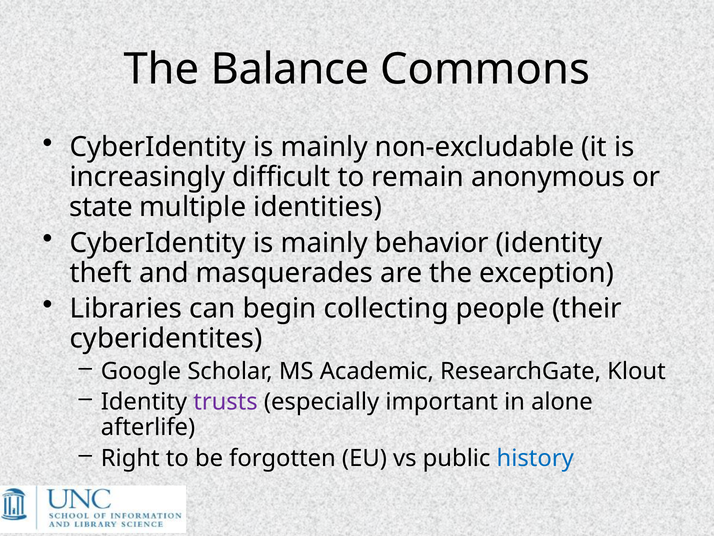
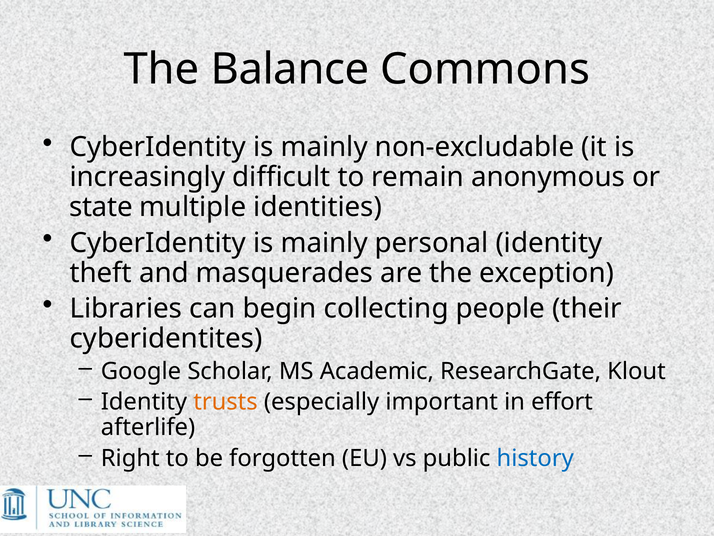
behavior: behavior -> personal
trusts colour: purple -> orange
alone: alone -> effort
